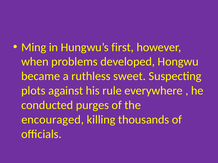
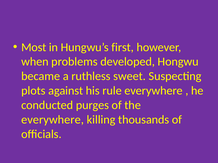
Ming: Ming -> Most
encouraged at (53, 120): encouraged -> everywhere
